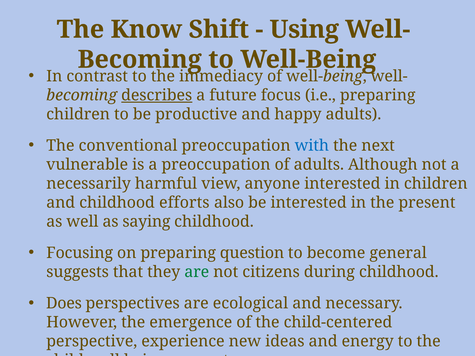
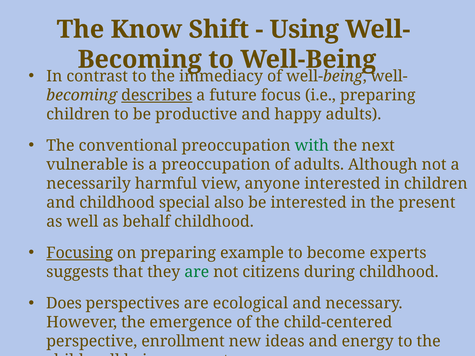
with colour: blue -> green
efforts: efforts -> special
saying: saying -> behalf
Focusing underline: none -> present
question: question -> example
general: general -> experts
experience: experience -> enrollment
